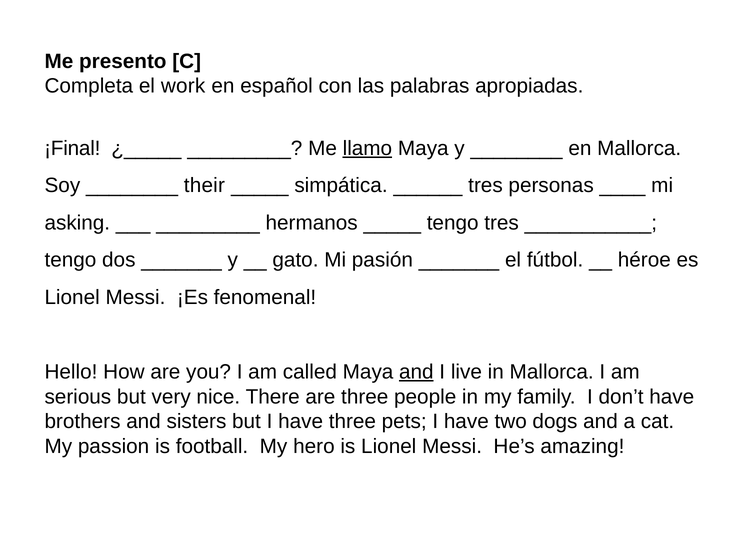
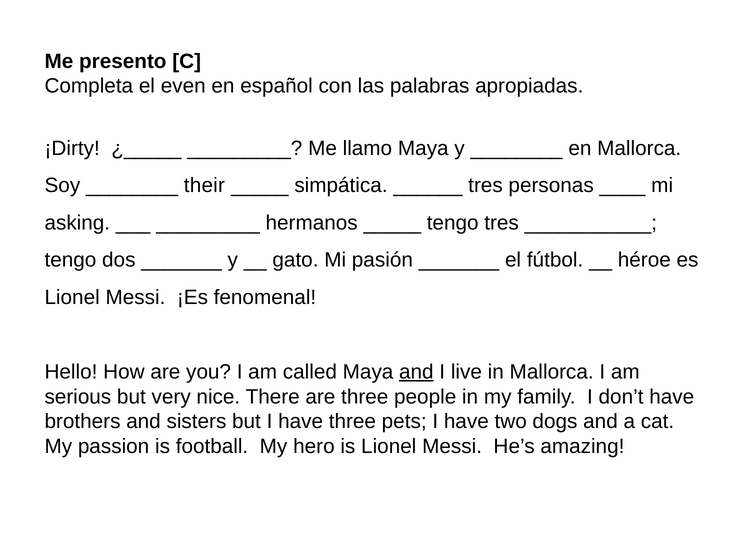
work: work -> even
¡Final: ¡Final -> ¡Dirty
llamo underline: present -> none
